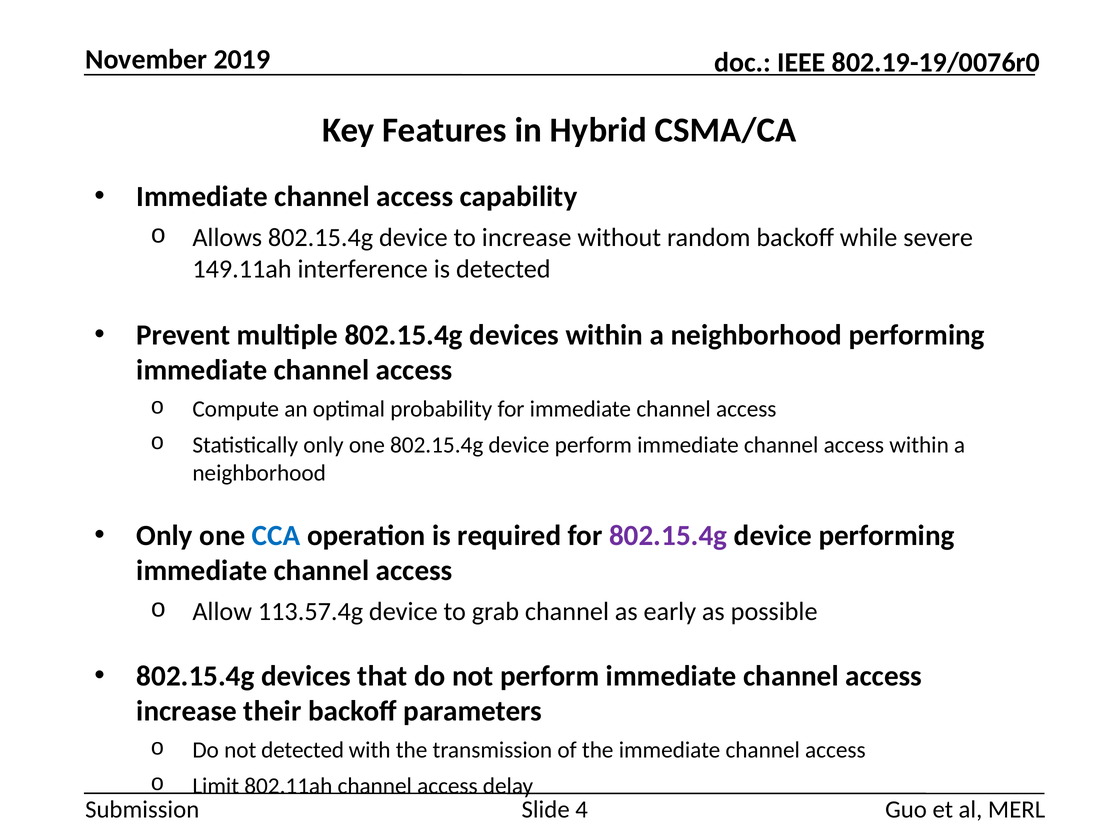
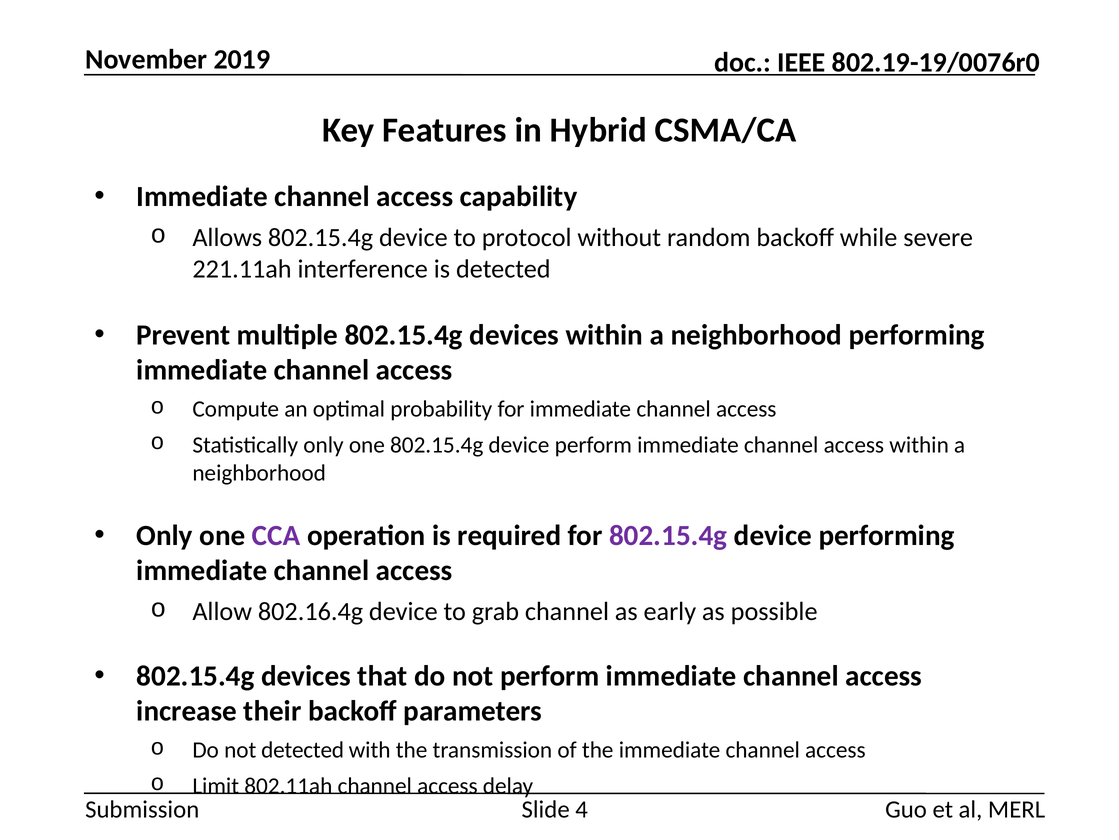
to increase: increase -> protocol
149.11ah: 149.11ah -> 221.11ah
CCA colour: blue -> purple
113.57.4g: 113.57.4g -> 802.16.4g
